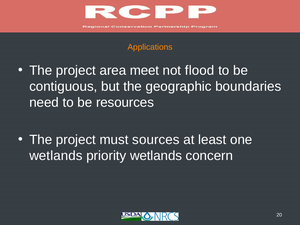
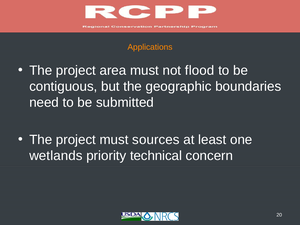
area meet: meet -> must
resources: resources -> submitted
priority wetlands: wetlands -> technical
